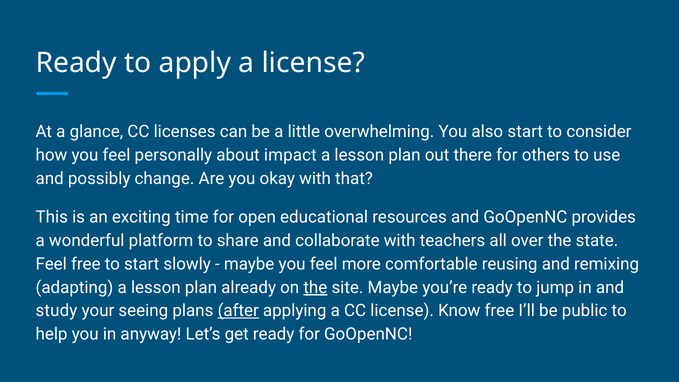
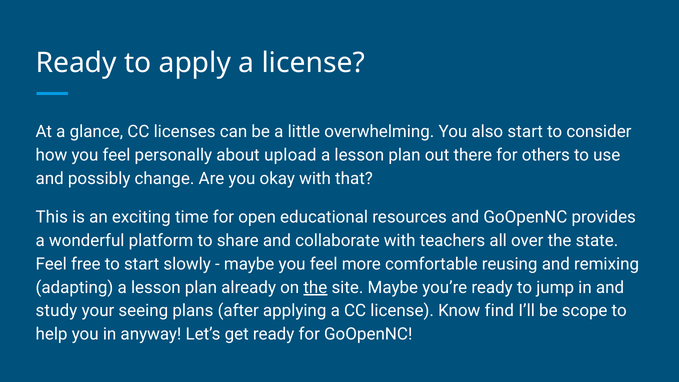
impact: impact -> upload
after underline: present -> none
Know free: free -> find
public: public -> scope
